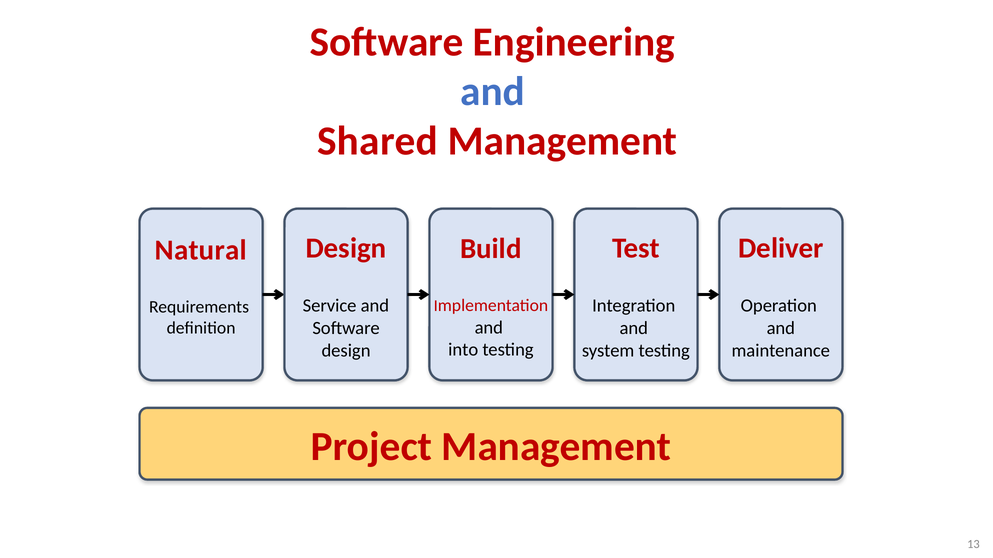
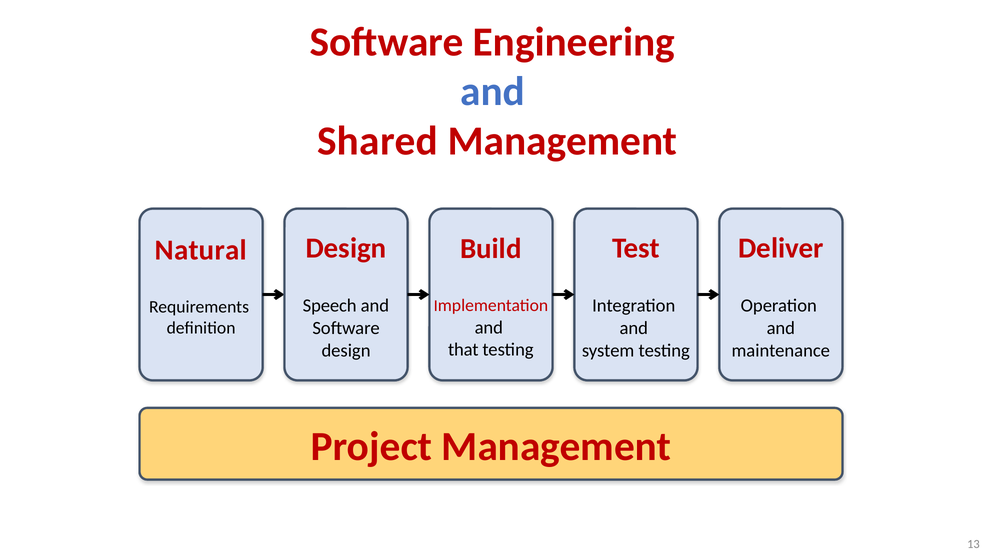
Service: Service -> Speech
into: into -> that
